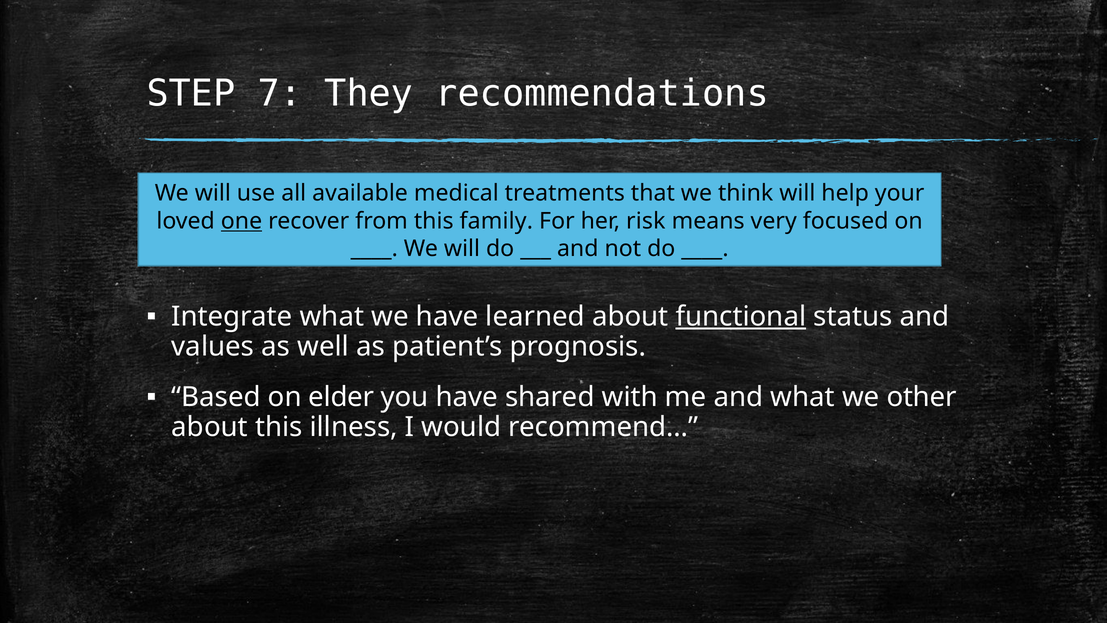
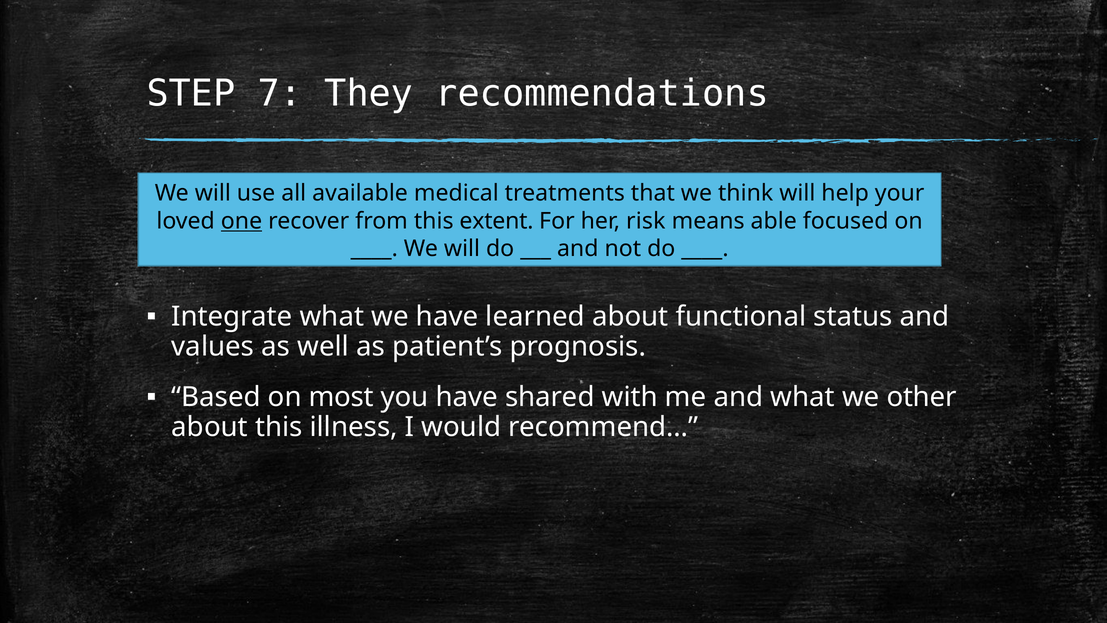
family: family -> extent
very: very -> able
functional underline: present -> none
elder: elder -> most
